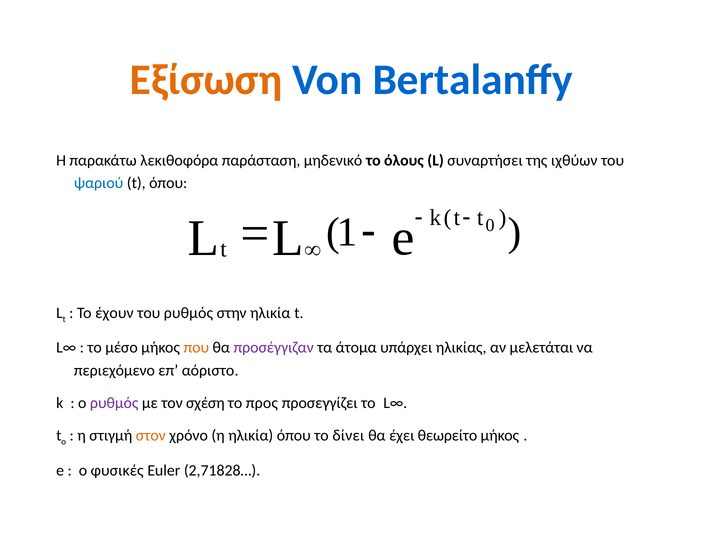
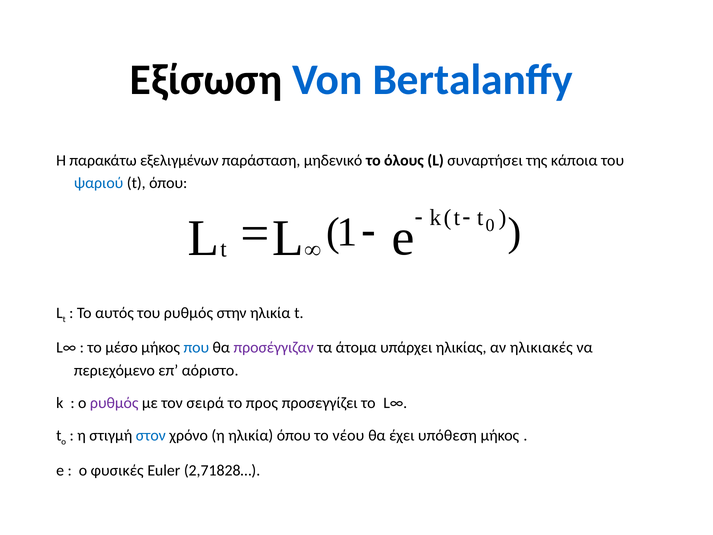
Εξίσωση colour: orange -> black
λεκιθοφόρα: λεκιθοφόρα -> εξελιγμένων
ιχθύων: ιχθύων -> κάποια
έχουν: έχουν -> αυτός
που colour: orange -> blue
μελετάται: μελετάται -> ηλικιακές
σχέση: σχέση -> σειρά
στον colour: orange -> blue
δίνει: δίνει -> νέου
θεωρείτο: θεωρείτο -> υπόθεση
